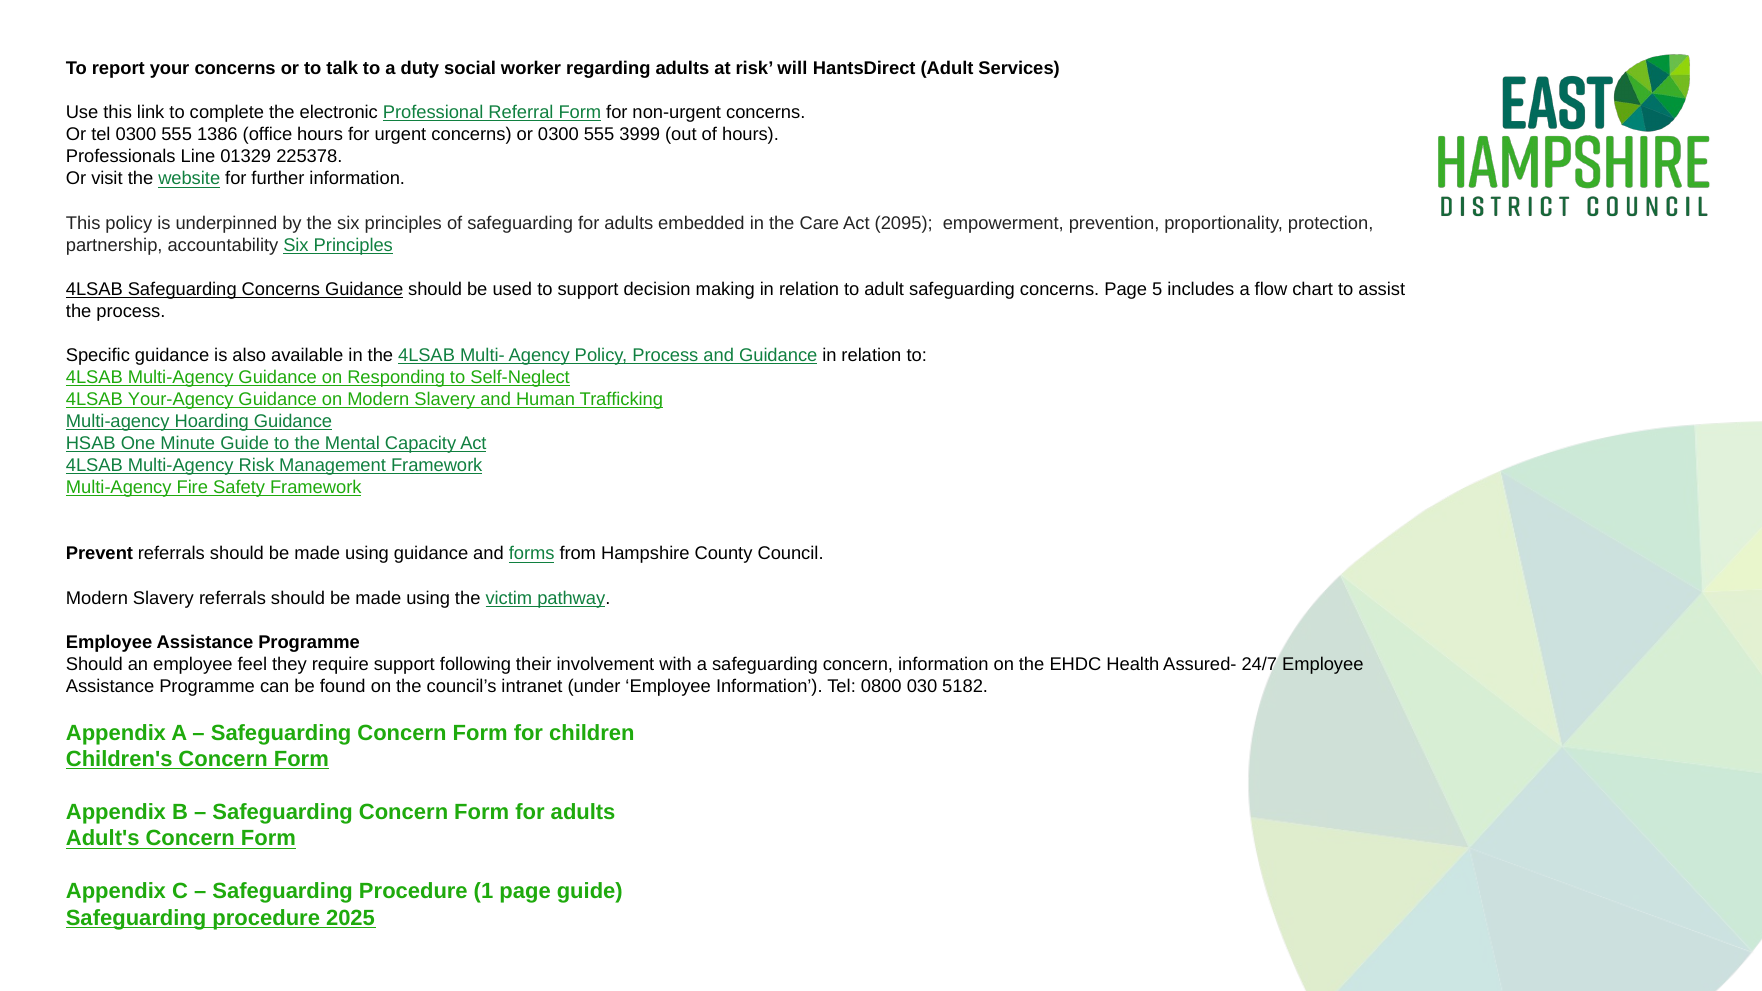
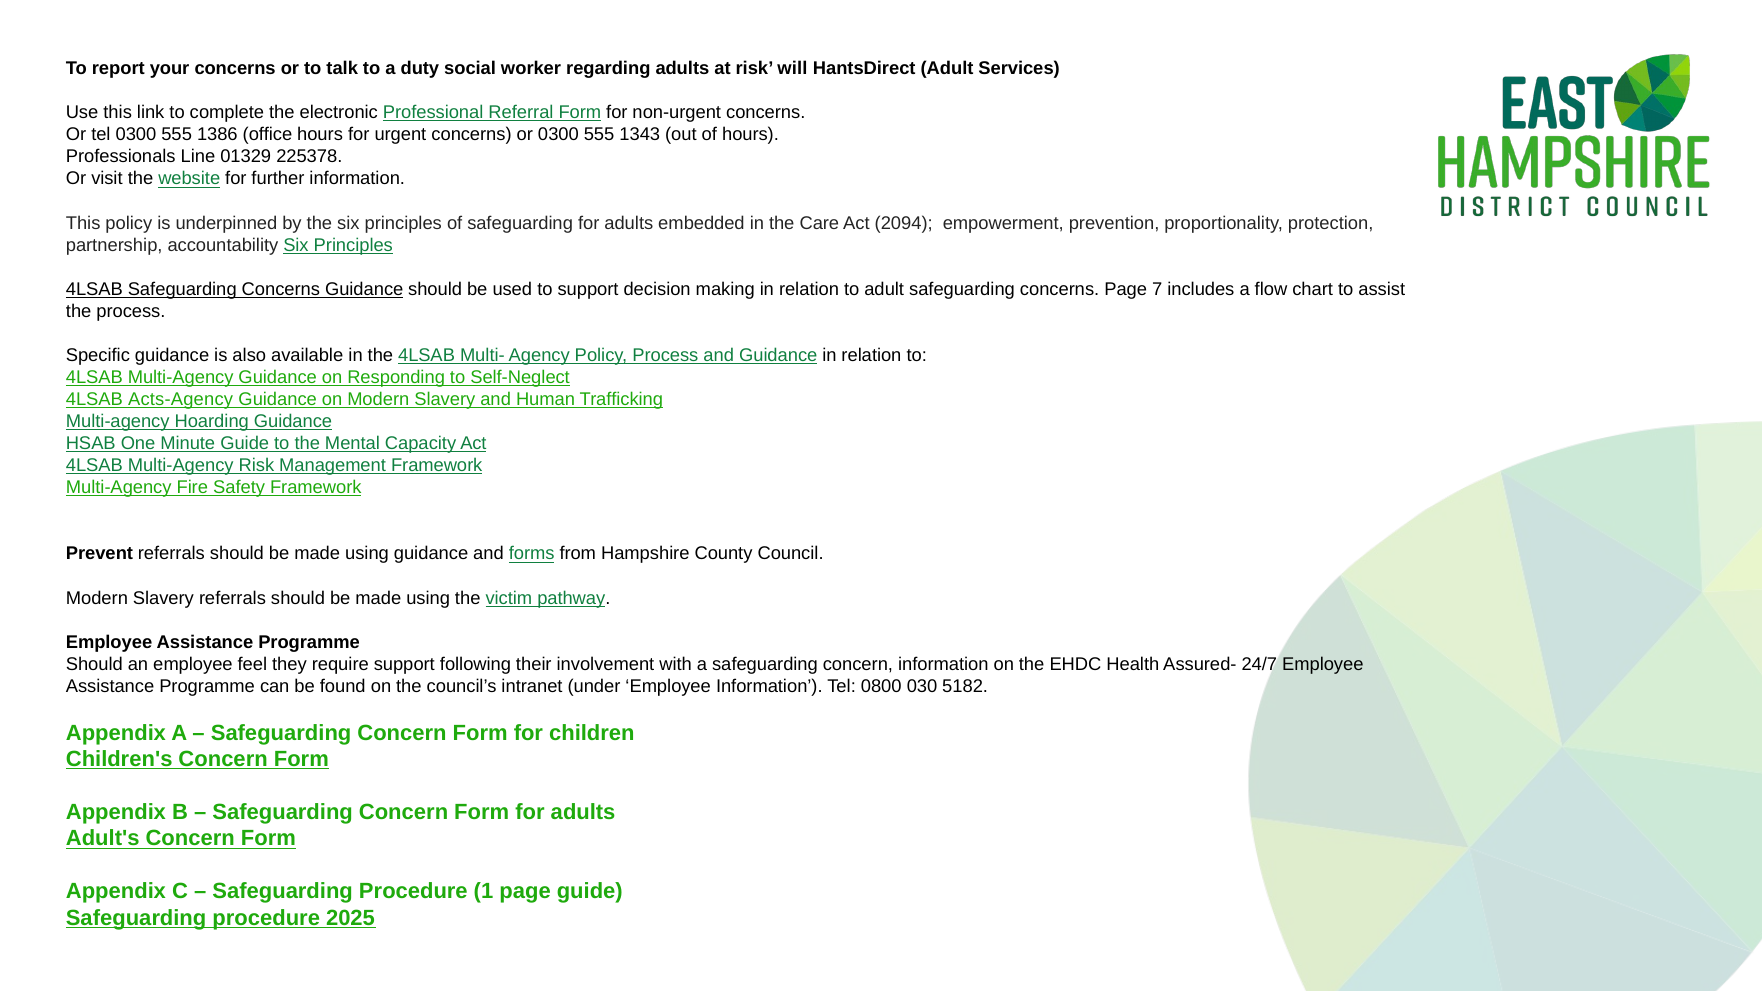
3999: 3999 -> 1343
2095: 2095 -> 2094
5: 5 -> 7
Your-Agency: Your-Agency -> Acts-Agency
